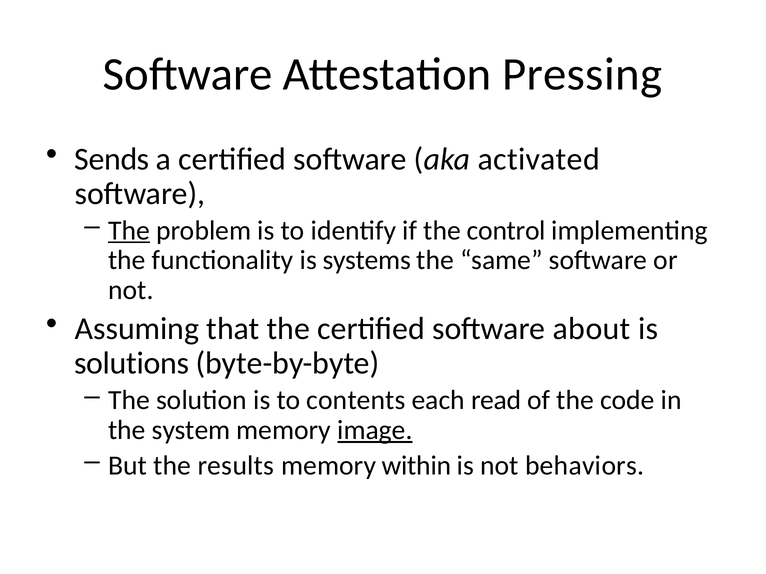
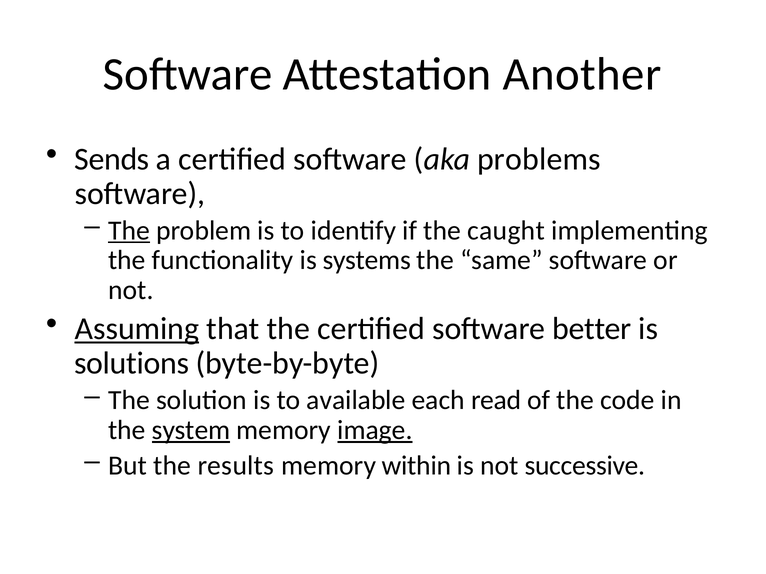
Pressing: Pressing -> Another
activated: activated -> problems
control: control -> caught
Assuming underline: none -> present
about: about -> better
contents: contents -> available
system underline: none -> present
behaviors: behaviors -> successive
